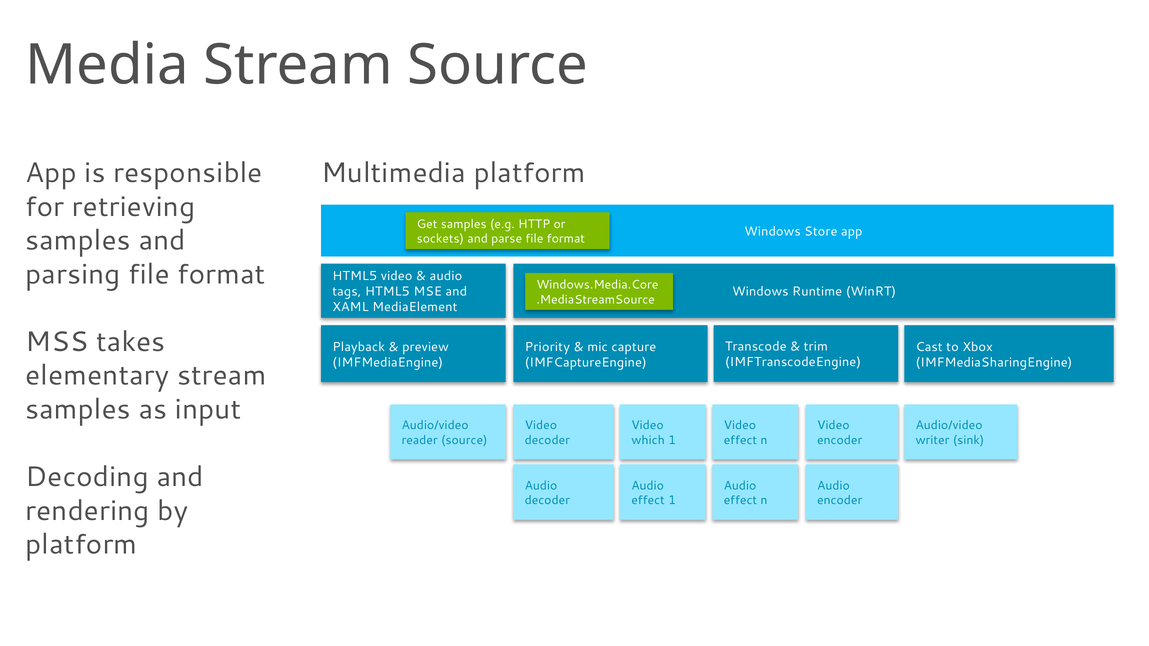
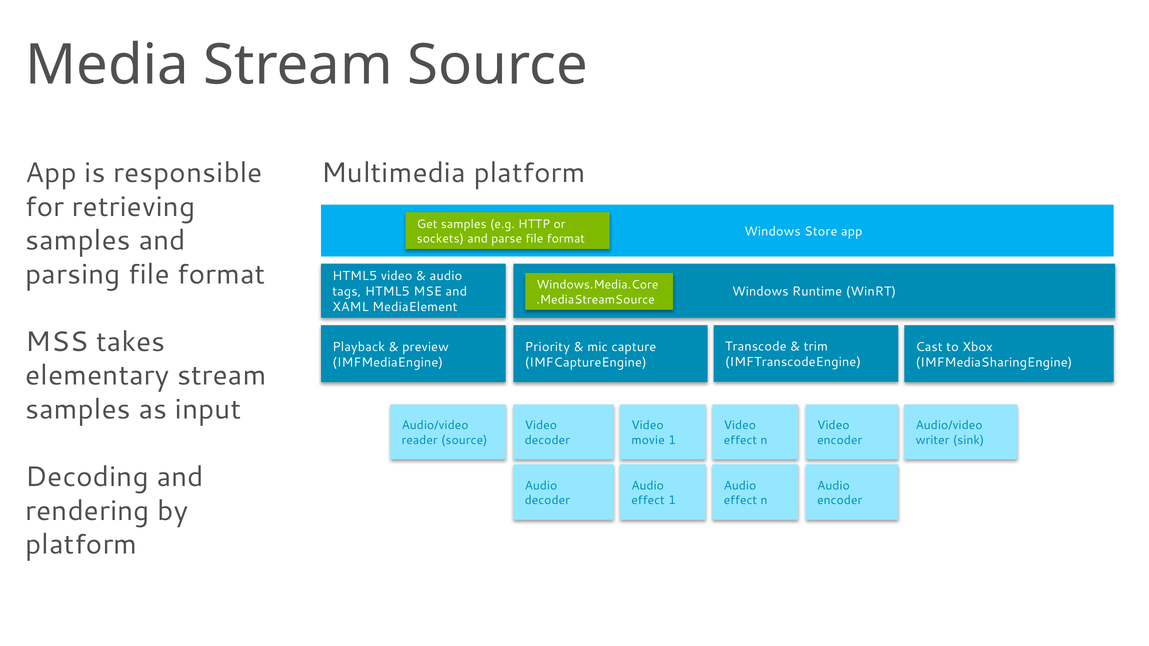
which: which -> movie
